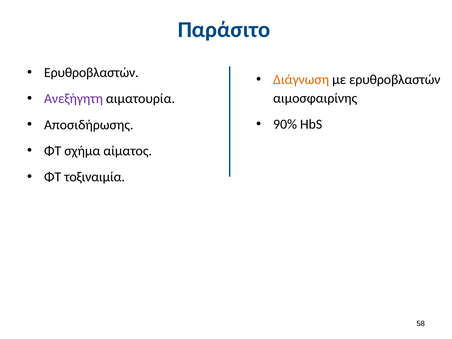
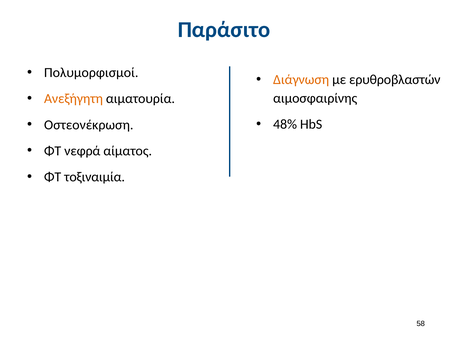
Ερυθροβλαστών at (91, 73): Ερυθροβλαστών -> Πολυμορφισμοί
Ανεξήγητη colour: purple -> orange
90%: 90% -> 48%
Αποσιδήρωσης: Αποσιδήρωσης -> Οστεονέκρωση
σχήμα: σχήμα -> νεφρά
